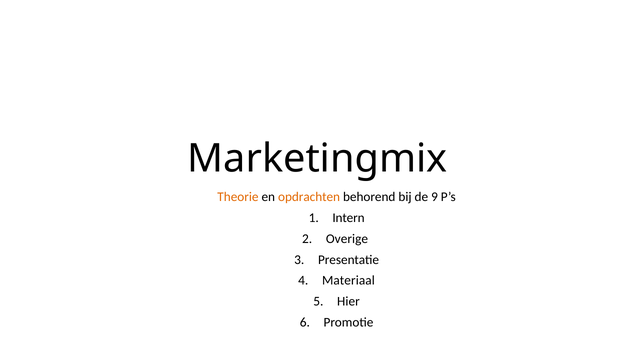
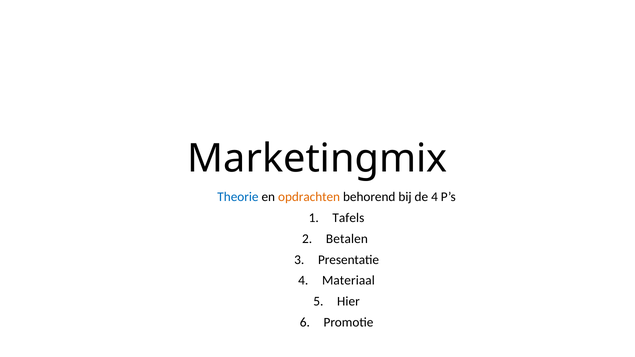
Theorie colour: orange -> blue
de 9: 9 -> 4
Intern: Intern -> Tafels
Overige: Overige -> Betalen
